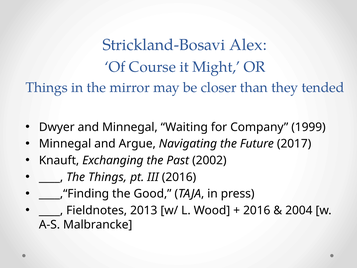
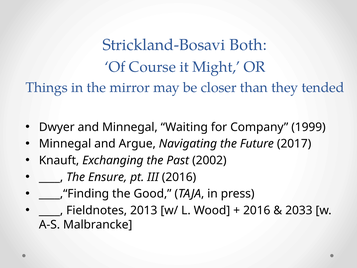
Alex: Alex -> Both
The Things: Things -> Ensure
2004: 2004 -> 2033
